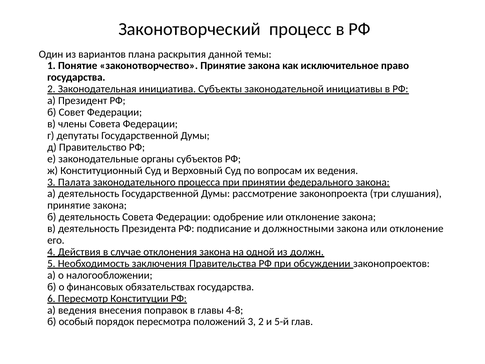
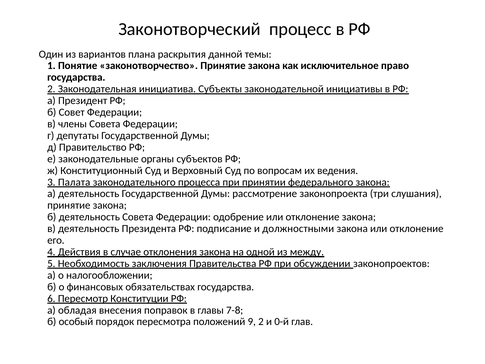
должн: должн -> между
а ведения: ведения -> обладая
4-8: 4-8 -> 7-8
положений 3: 3 -> 9
5-й: 5-й -> 0-й
